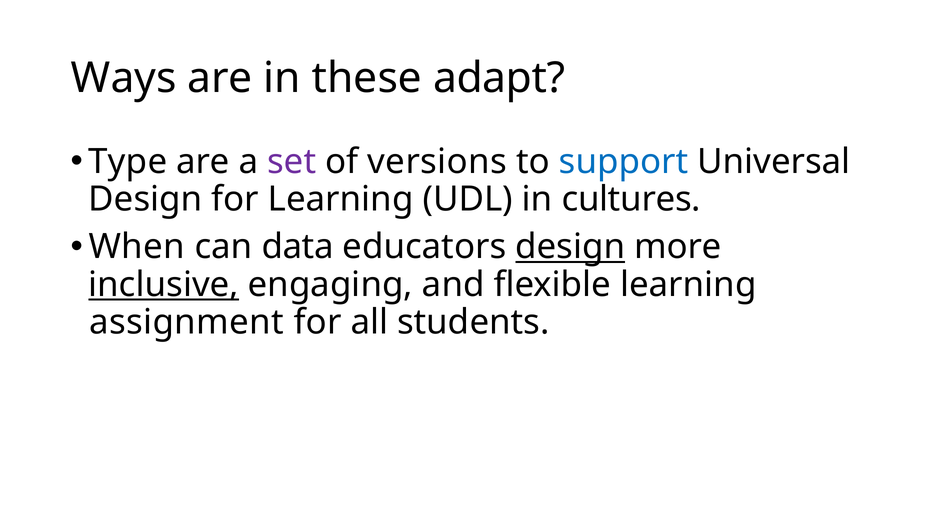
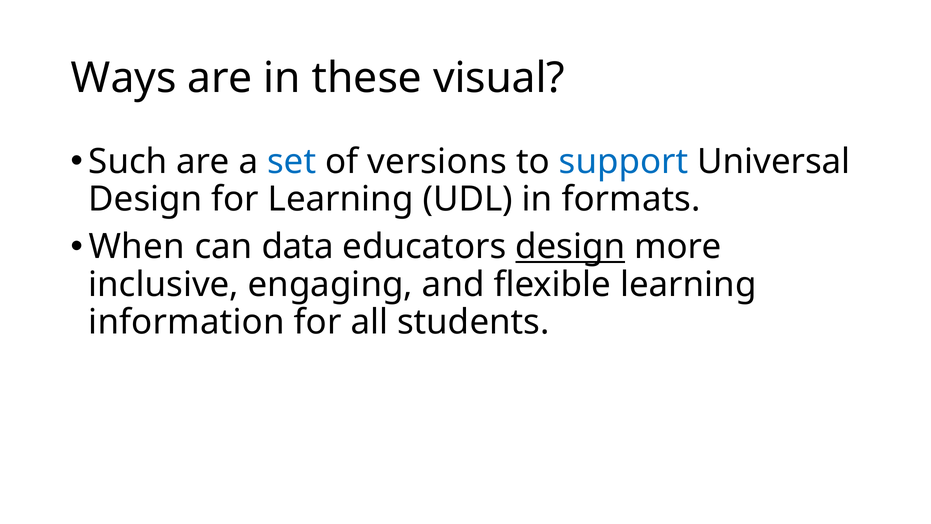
adapt: adapt -> visual
Type: Type -> Such
set colour: purple -> blue
cultures: cultures -> formats
inclusive underline: present -> none
assignment: assignment -> information
